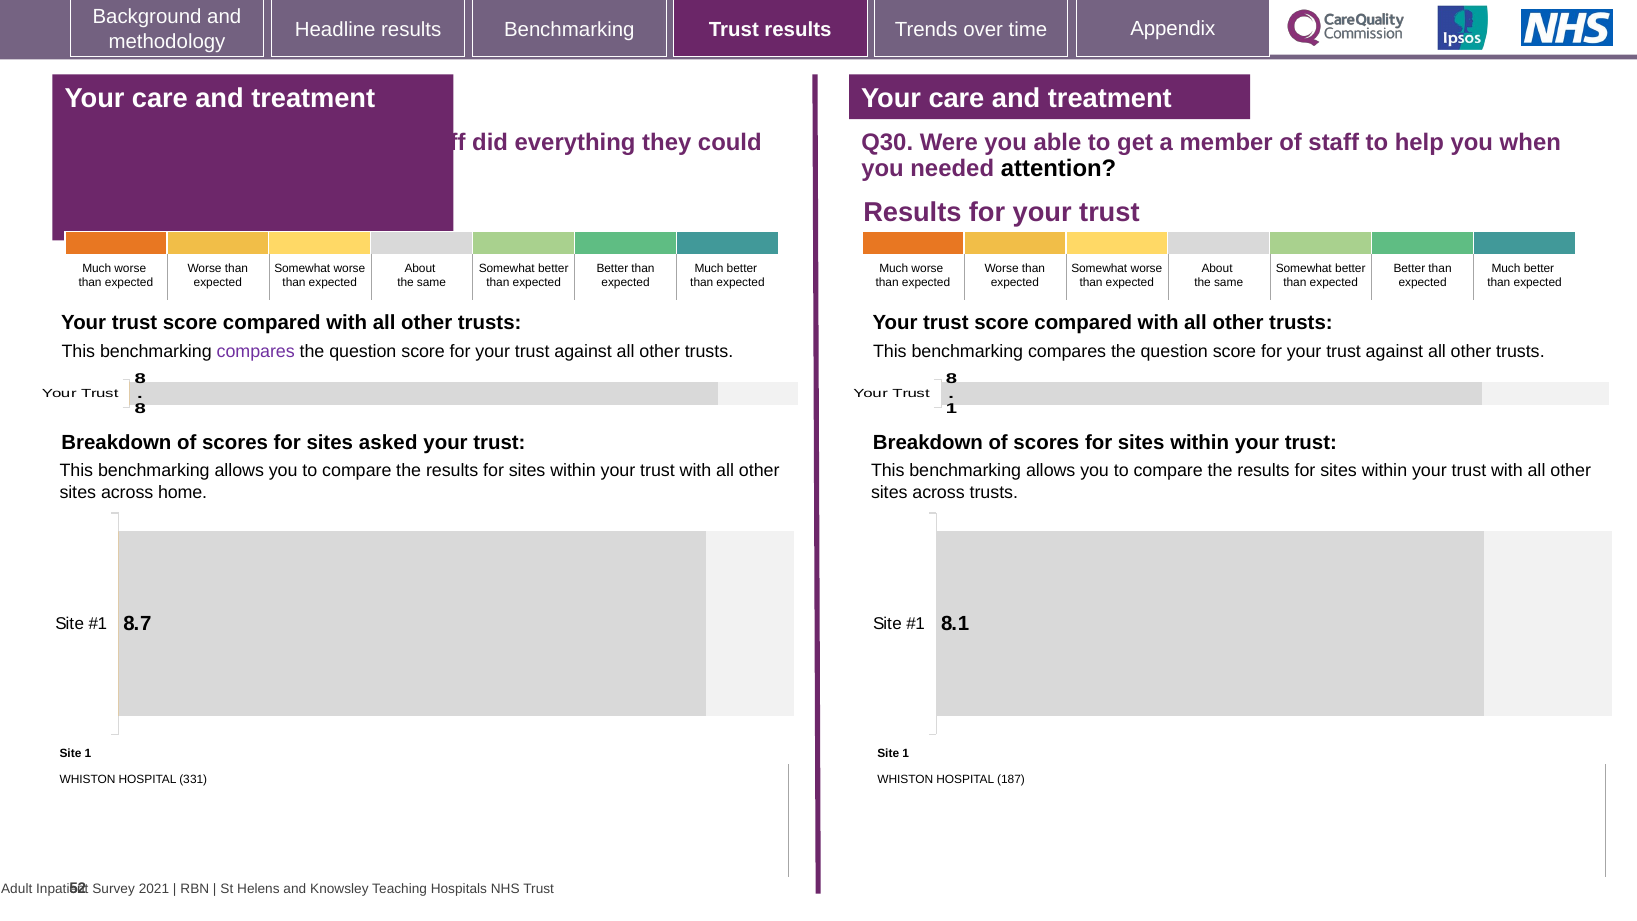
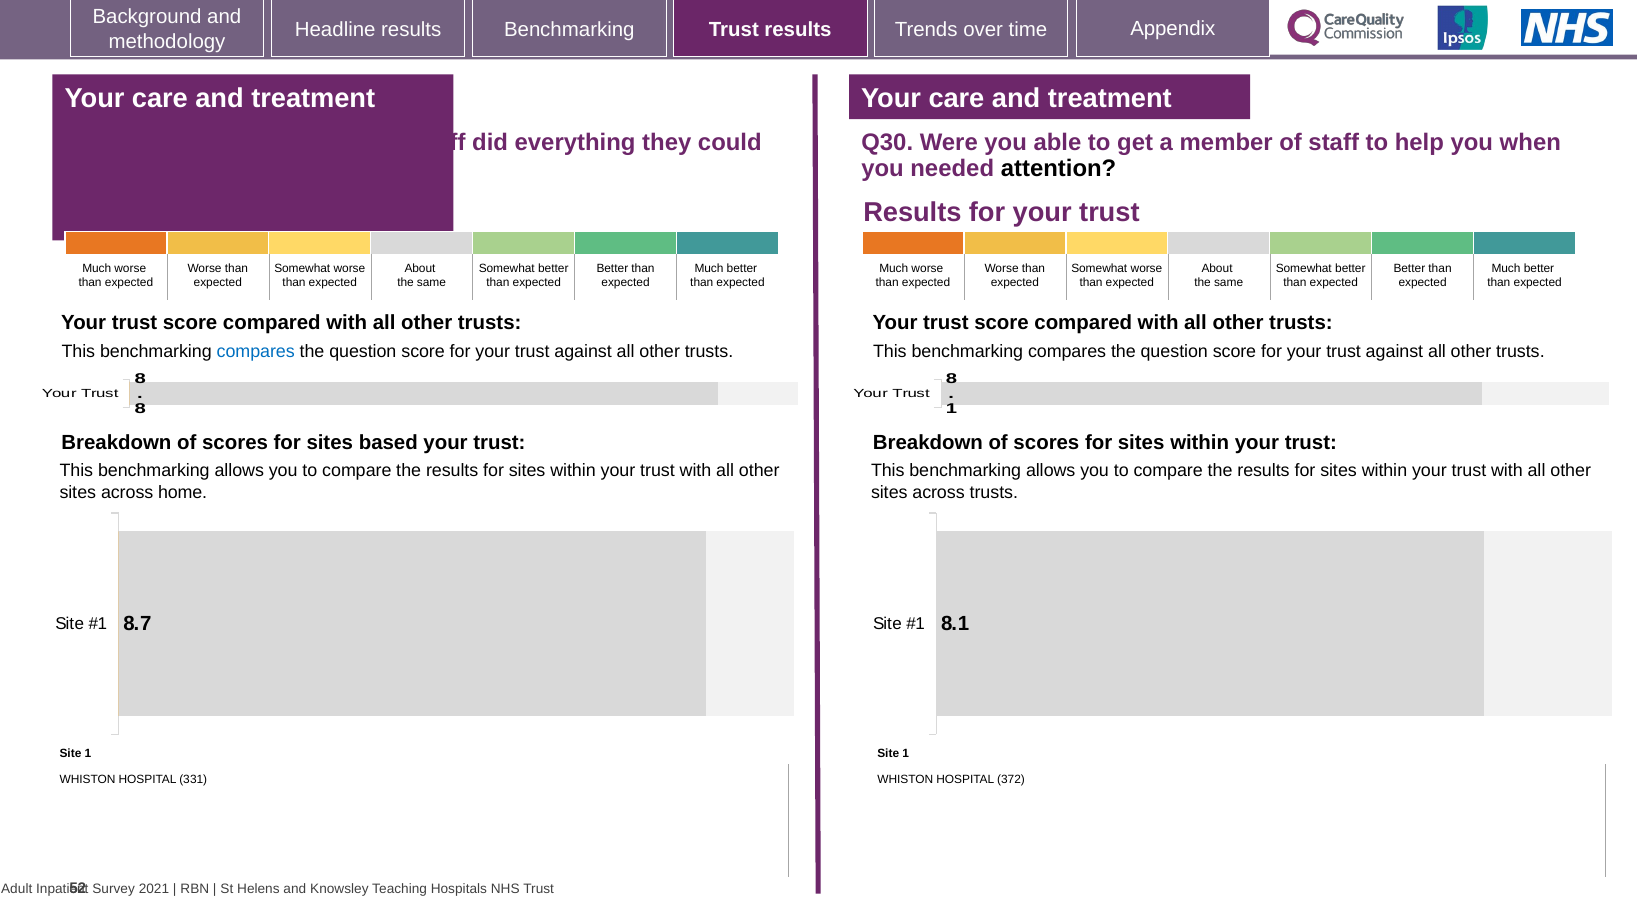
compares at (256, 351) colour: purple -> blue
asked: asked -> based
187: 187 -> 372
